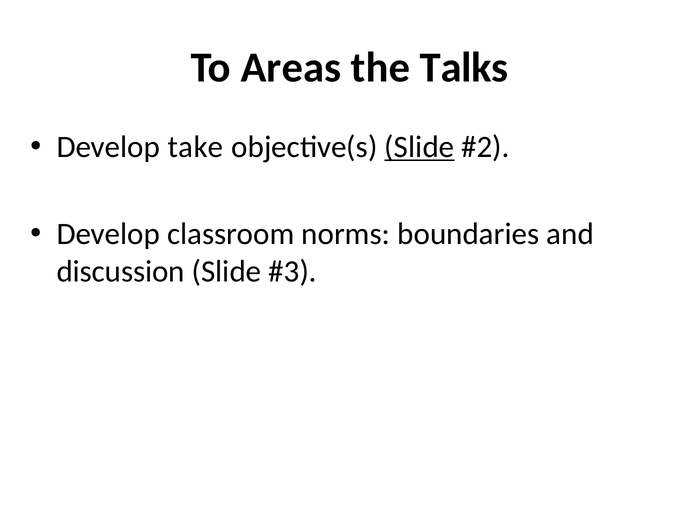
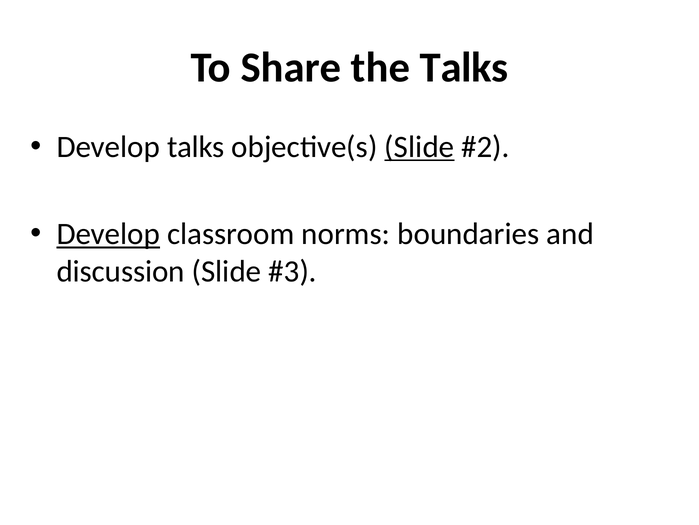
Areas: Areas -> Share
Develop take: take -> talks
Develop at (108, 234) underline: none -> present
